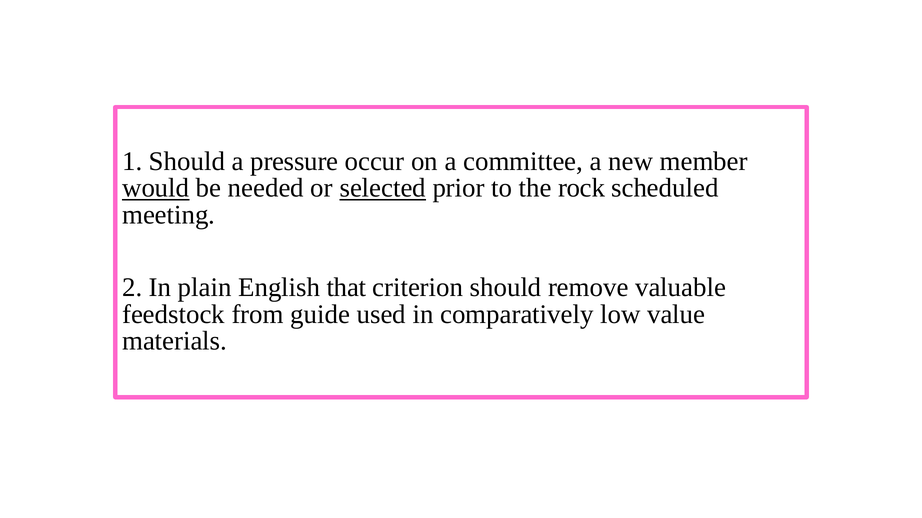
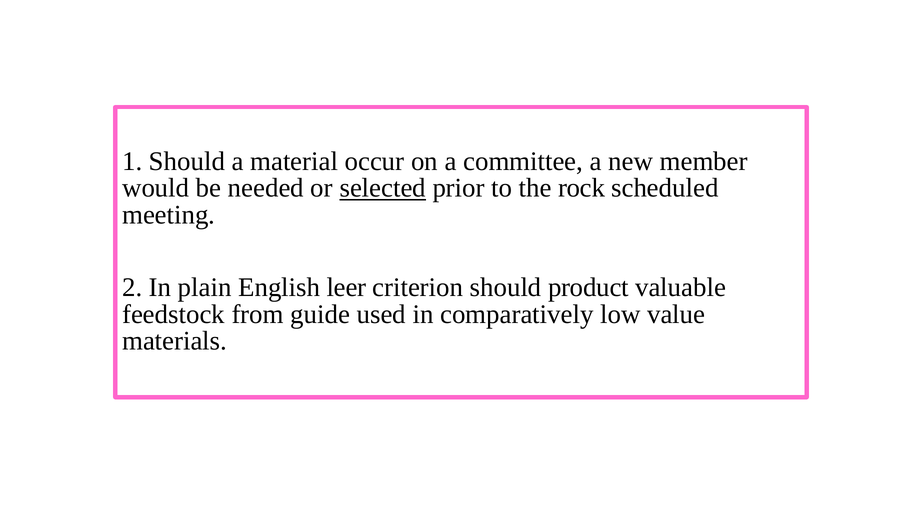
pressure: pressure -> material
would underline: present -> none
that: that -> leer
remove: remove -> product
